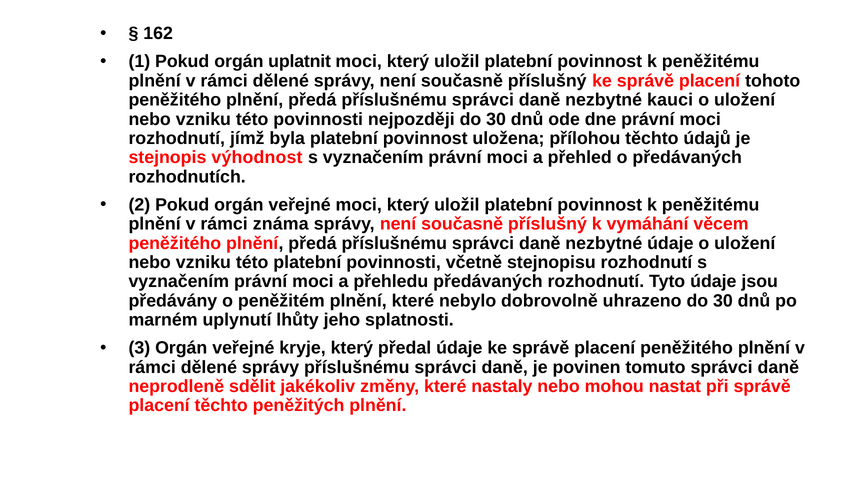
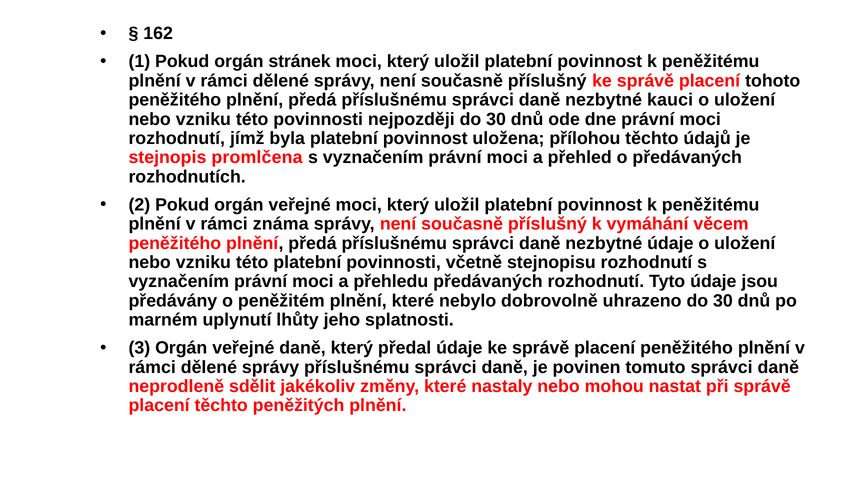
uplatnit: uplatnit -> stránek
výhodnost: výhodnost -> promlčena
veřejné kryje: kryje -> daně
